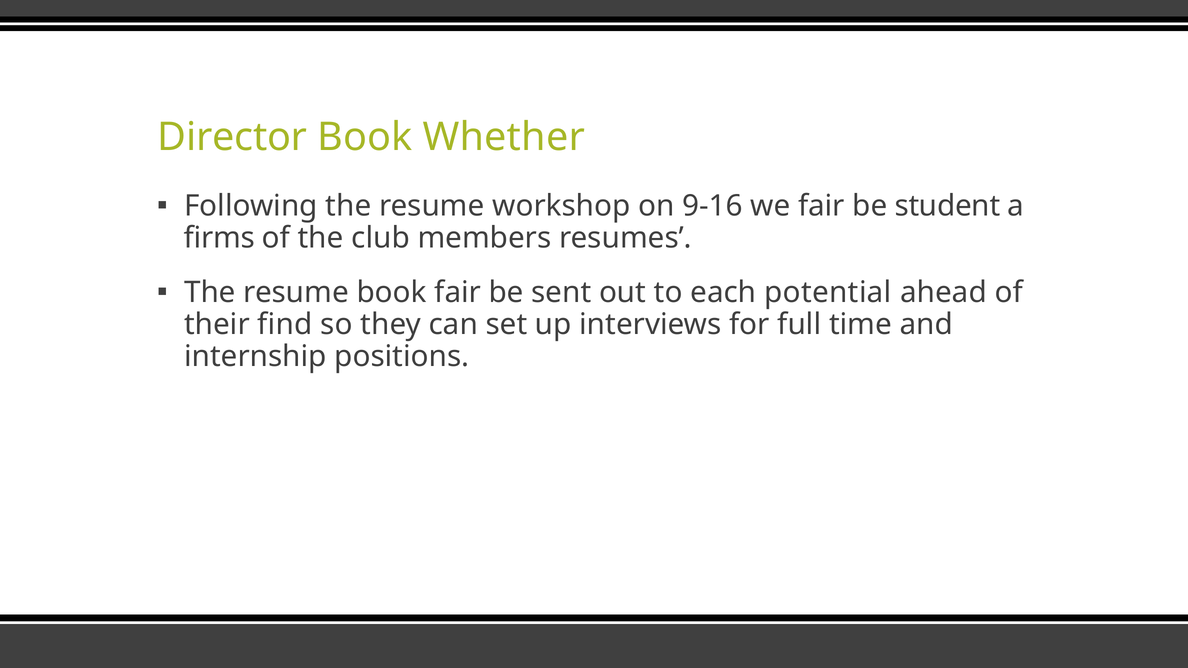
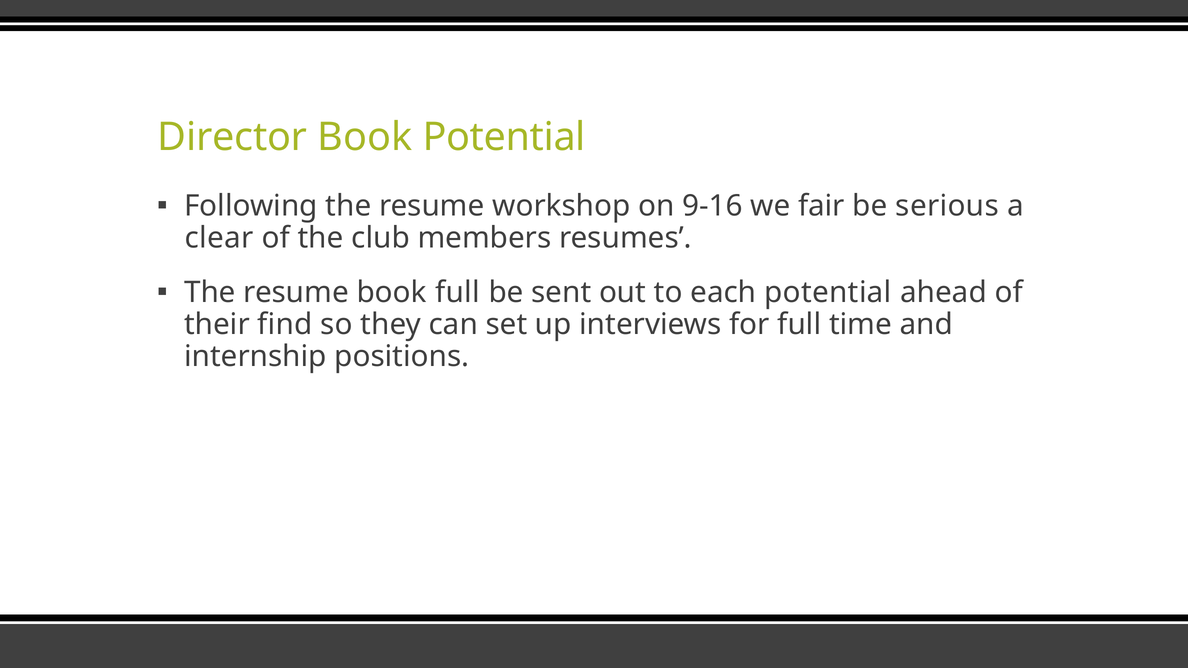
Book Whether: Whether -> Potential
student: student -> serious
firms: firms -> clear
book fair: fair -> full
